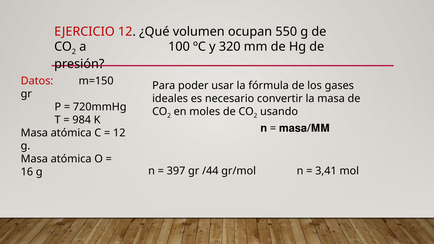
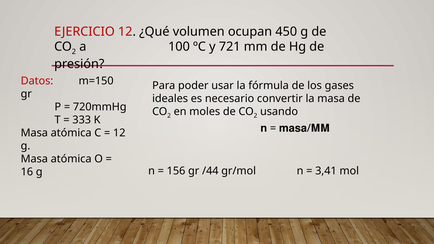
550: 550 -> 450
320: 320 -> 721
984: 984 -> 333
397: 397 -> 156
